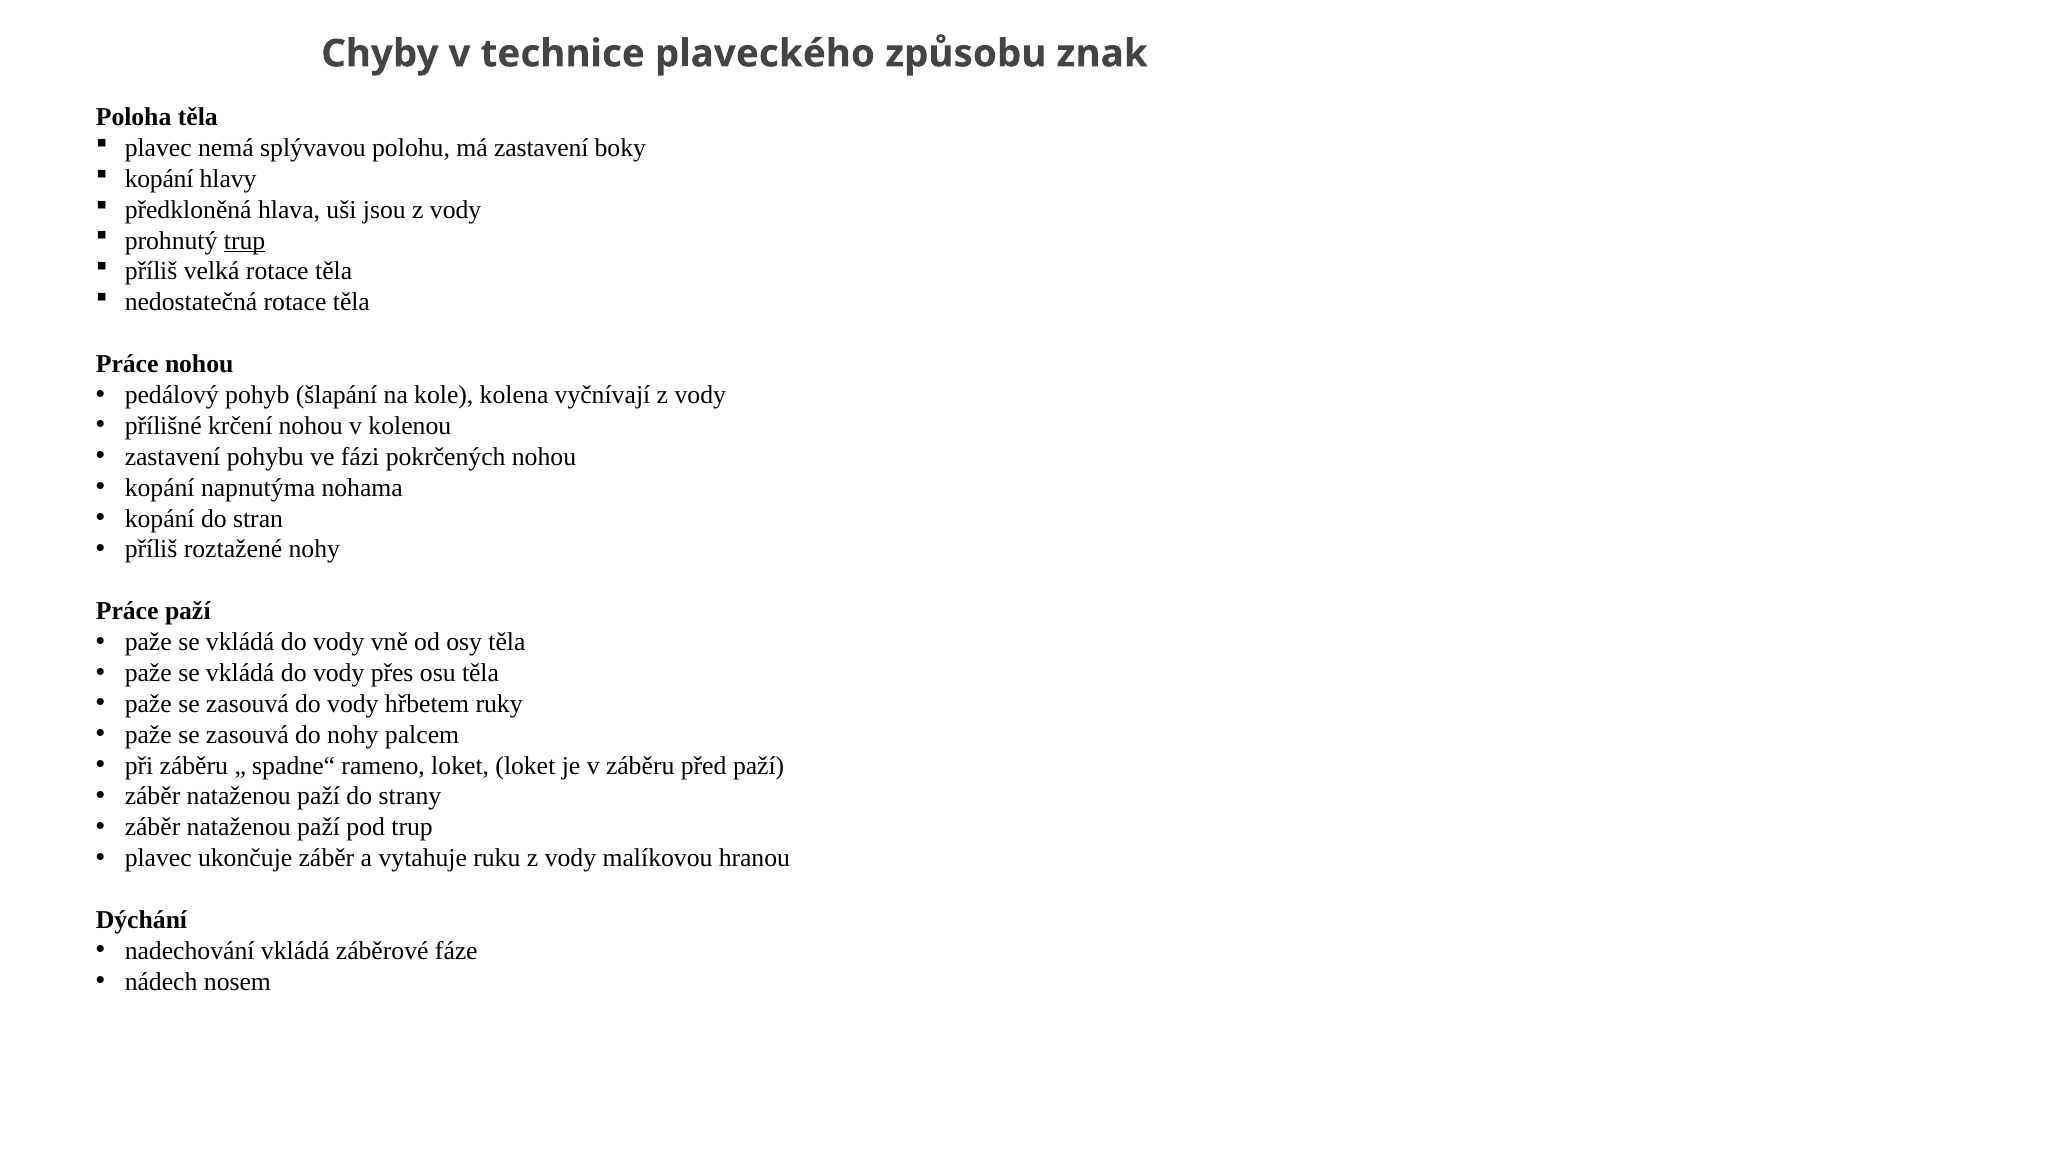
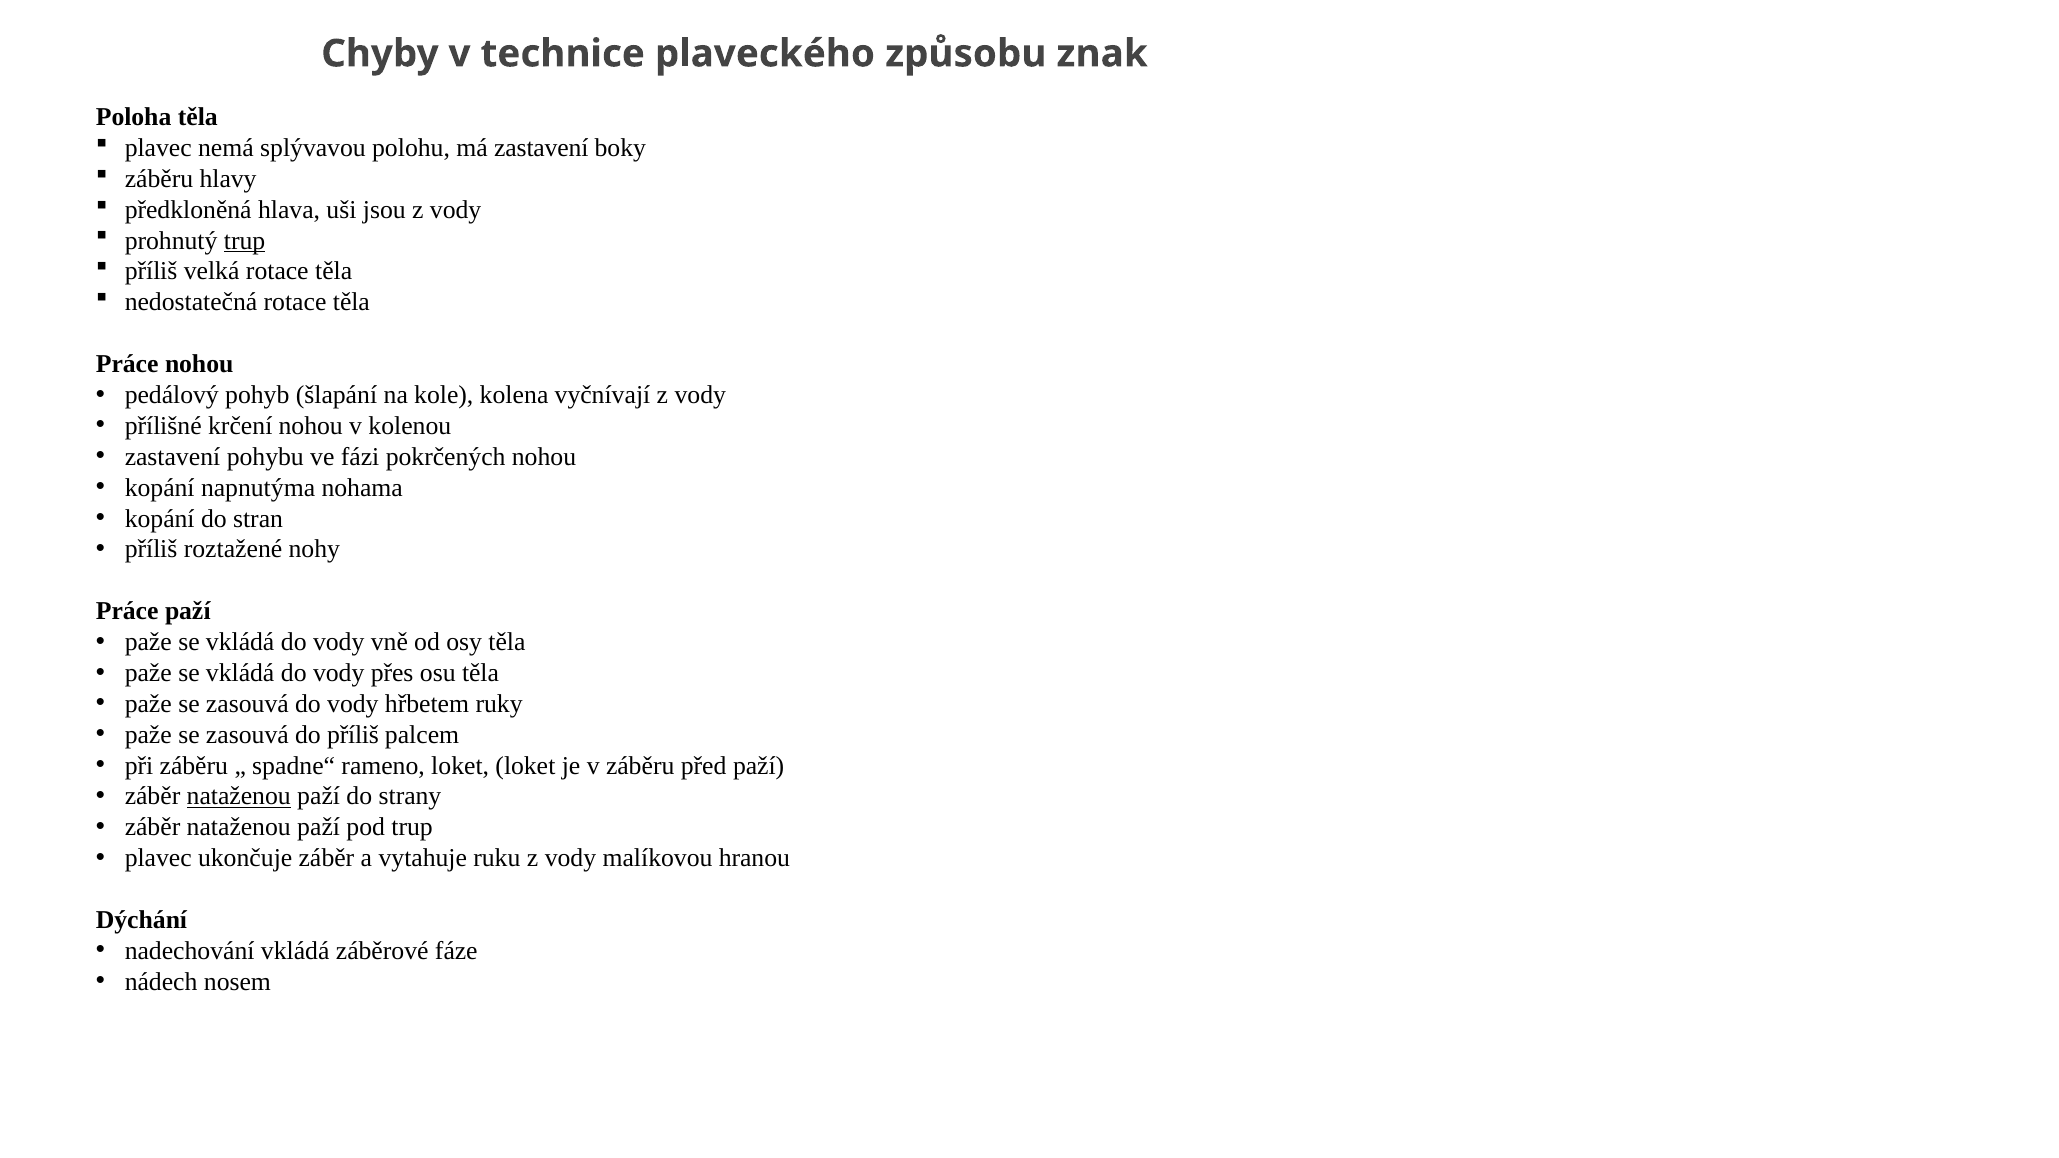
kopání at (159, 179): kopání -> záběru
do nohy: nohy -> příliš
nataženou at (239, 797) underline: none -> present
